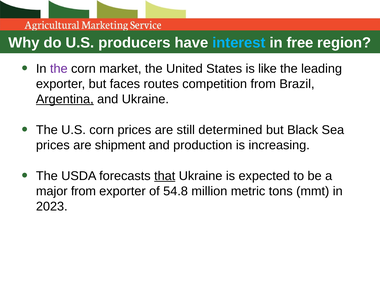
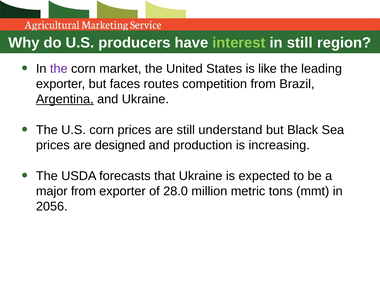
interest colour: light blue -> light green
in free: free -> still
determined: determined -> understand
shipment: shipment -> designed
that underline: present -> none
54.8: 54.8 -> 28.0
2023: 2023 -> 2056
